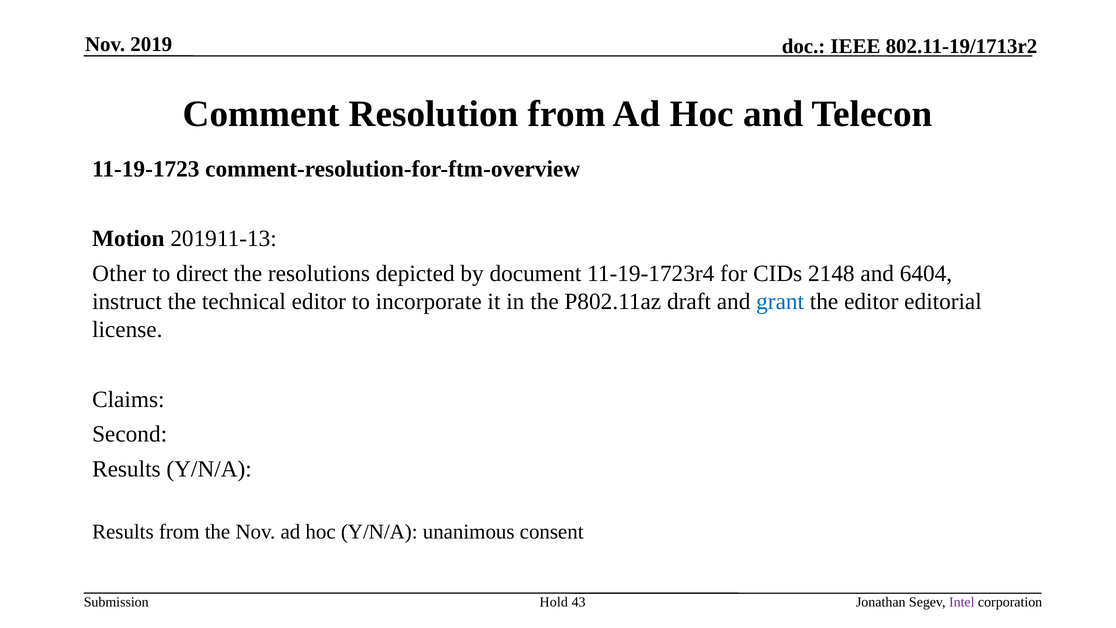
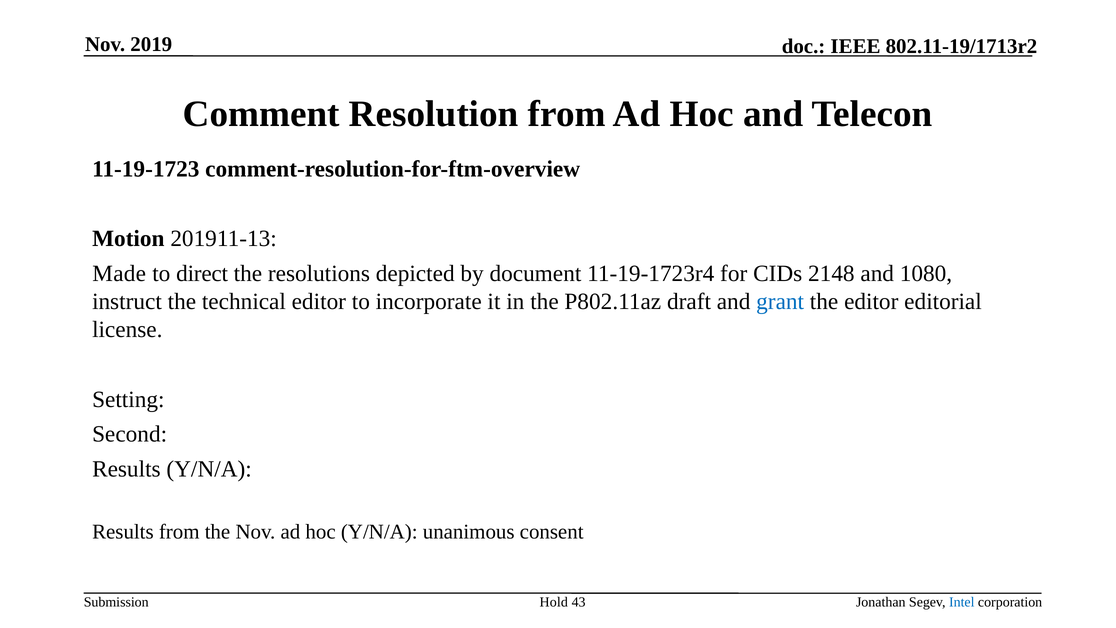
Other: Other -> Made
6404: 6404 -> 1080
Claims: Claims -> Setting
Intel colour: purple -> blue
